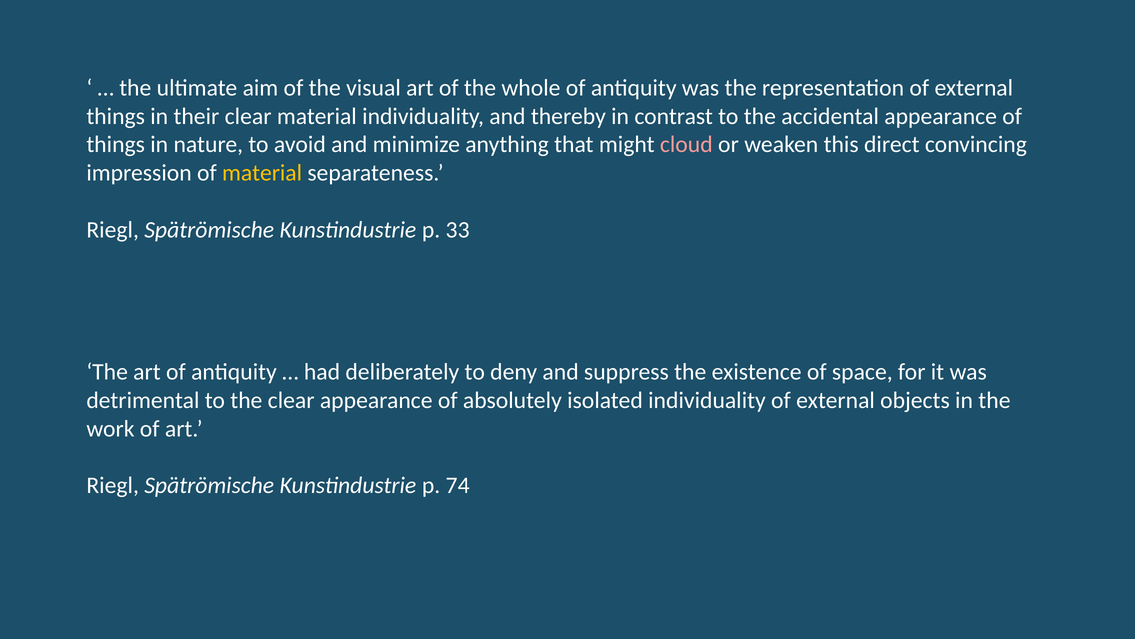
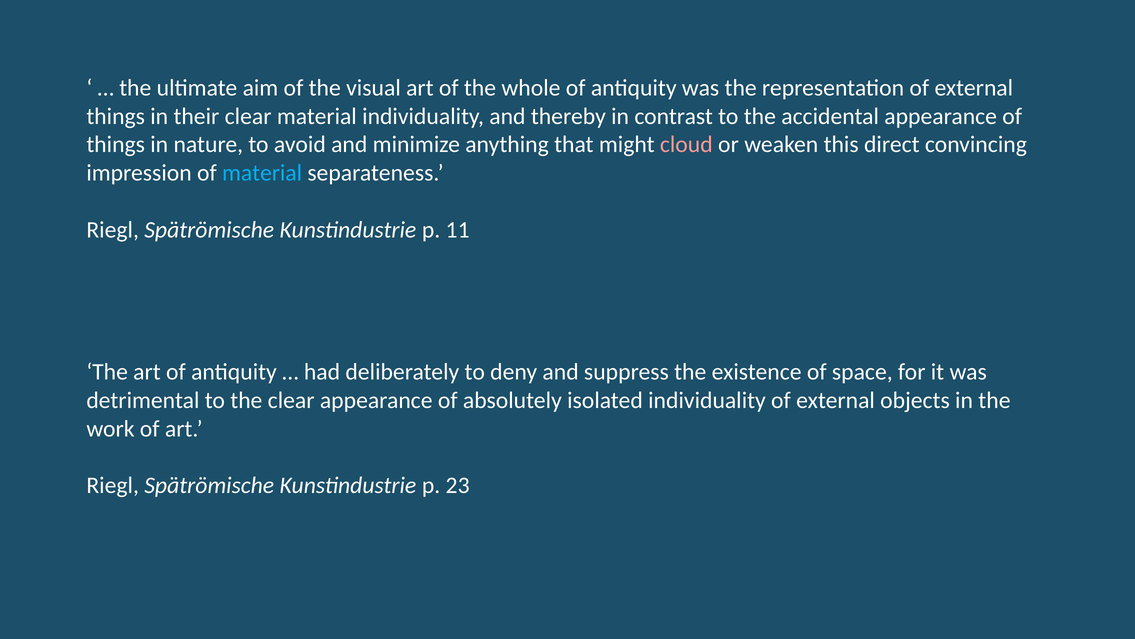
material at (262, 173) colour: yellow -> light blue
33: 33 -> 11
74: 74 -> 23
